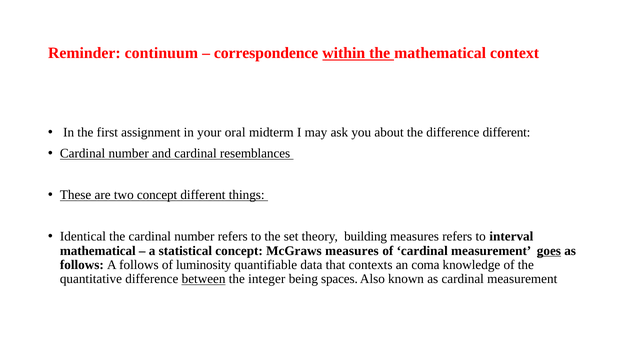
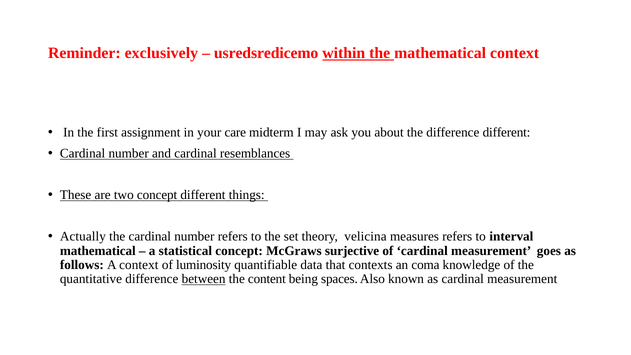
continuum: continuum -> exclusively
correspondence: correspondence -> usredsredicemo
oral: oral -> care
Identical: Identical -> Actually
building: building -> velicina
McGraws measures: measures -> surjective
goes underline: present -> none
A follows: follows -> context
integer: integer -> content
